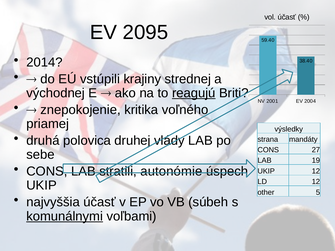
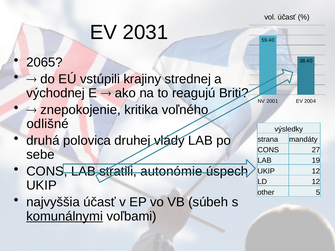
2095: 2095 -> 2031
2014: 2014 -> 2065
reagujú underline: present -> none
priamej: priamej -> odlišné
